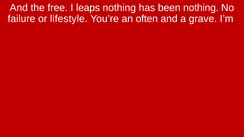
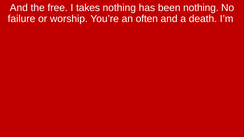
leaps: leaps -> takes
lifestyle: lifestyle -> worship
grave: grave -> death
